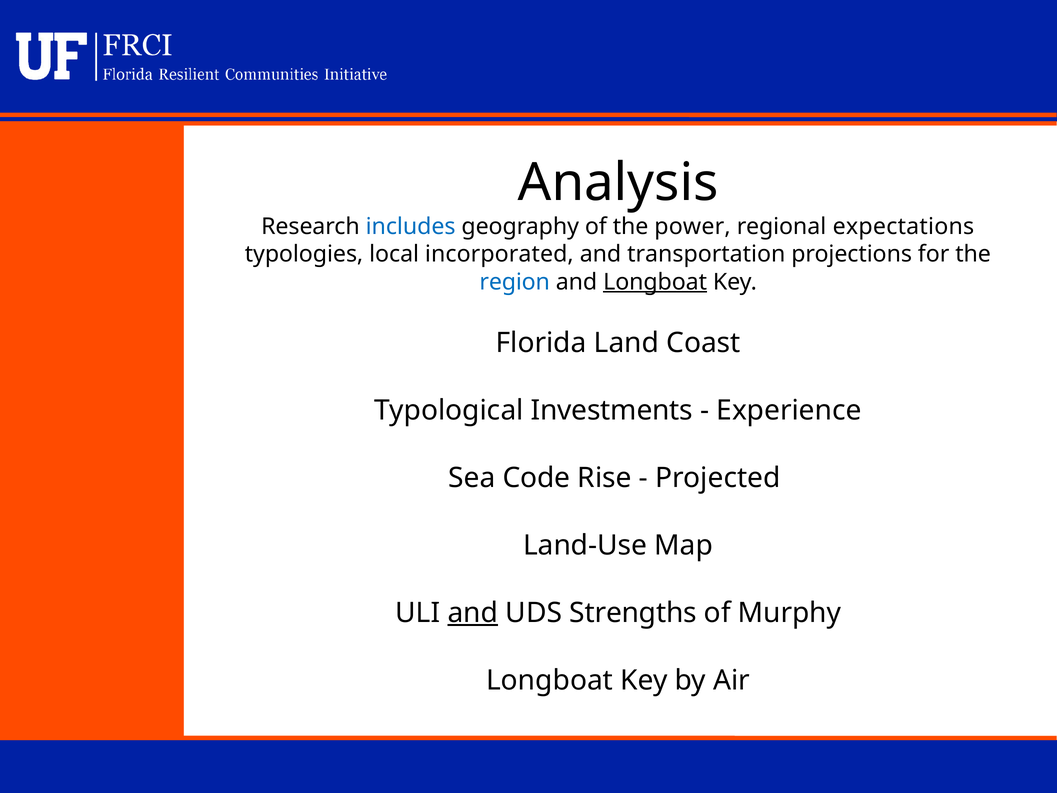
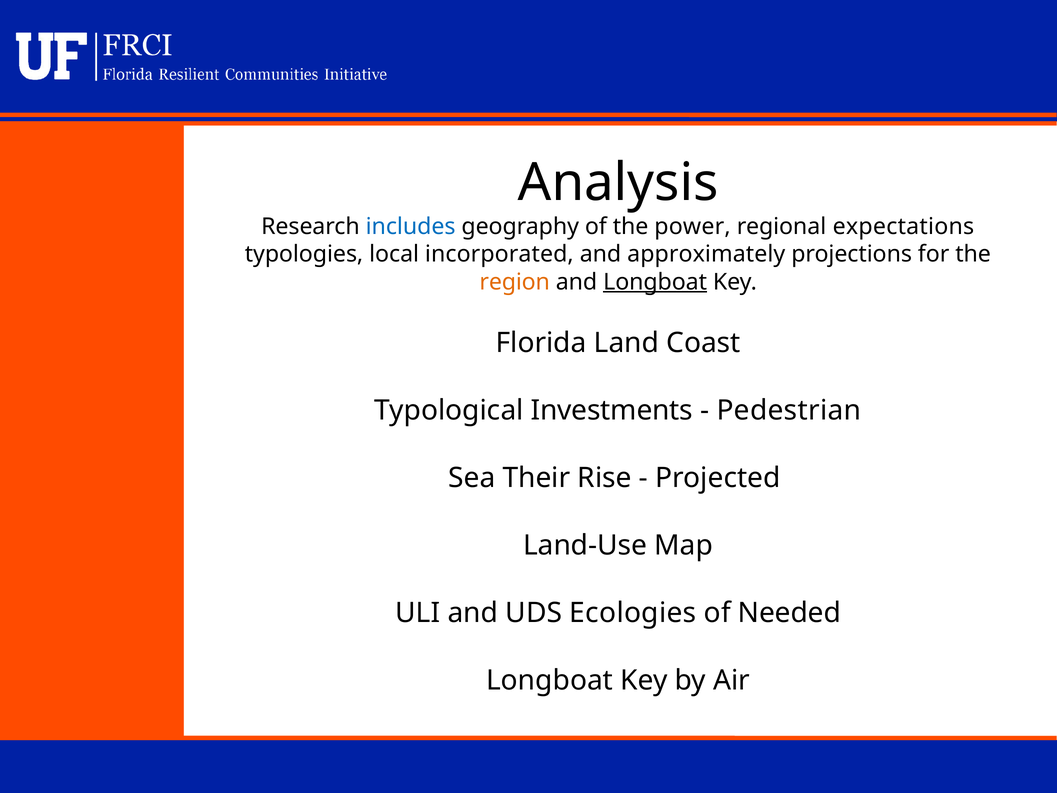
transportation: transportation -> approximately
region colour: blue -> orange
Experience: Experience -> Pedestrian
Code: Code -> Their
and at (473, 613) underline: present -> none
Strengths: Strengths -> Ecologies
Murphy: Murphy -> Needed
